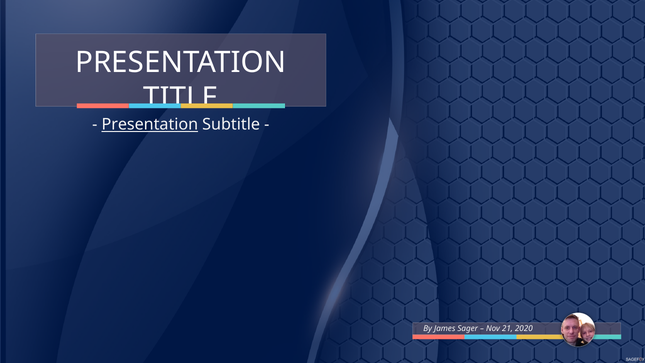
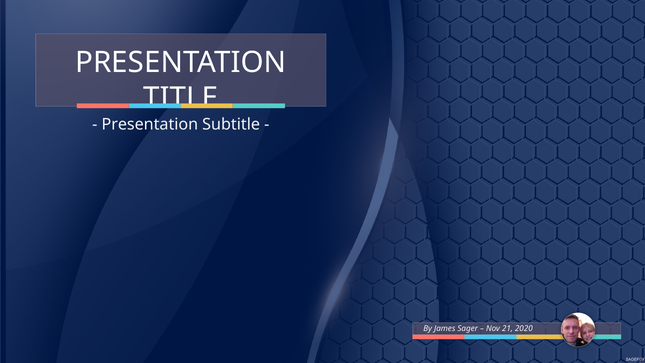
Presentation at (150, 124) underline: present -> none
